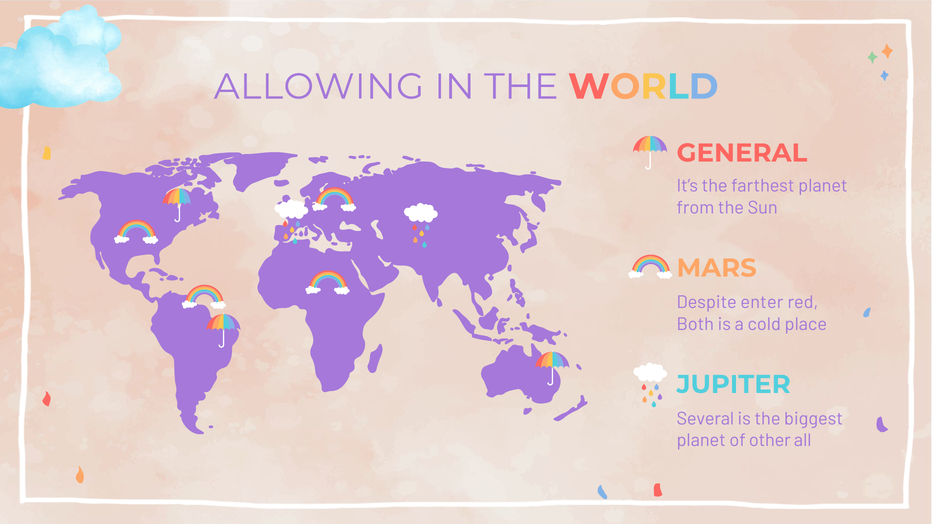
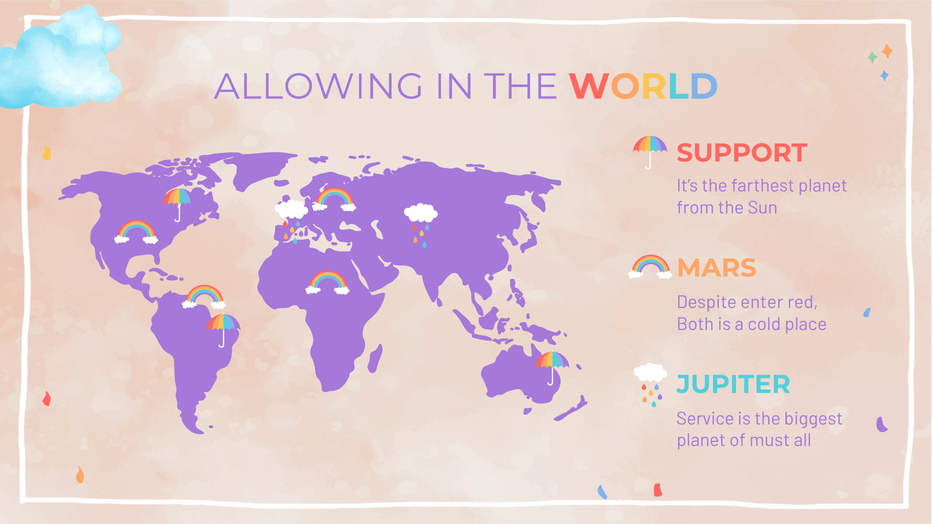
GENERAL: GENERAL -> SUPPORT
Several: Several -> Service
other: other -> must
